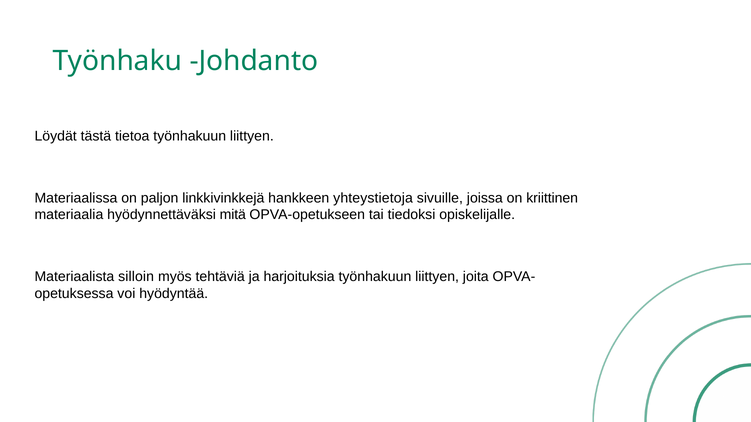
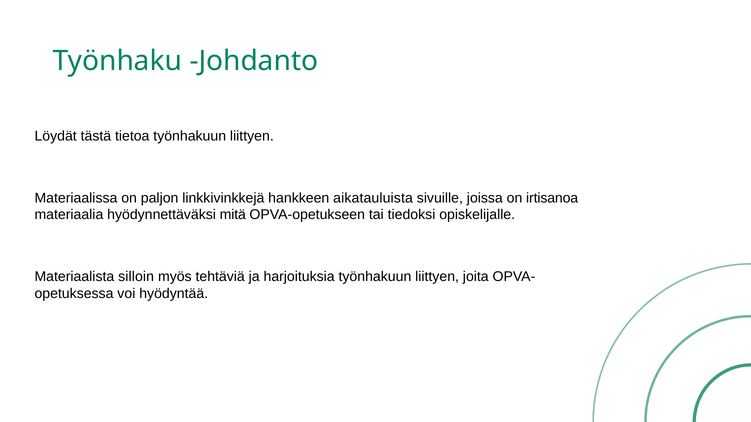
yhteystietoja: yhteystietoja -> aikatauluista
kriittinen: kriittinen -> irtisanoa
